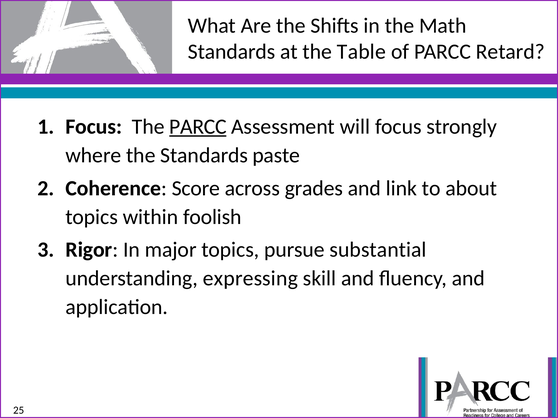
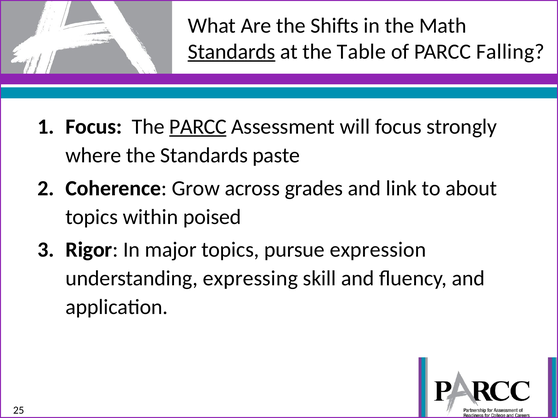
Standards at (232, 52) underline: none -> present
Retard: Retard -> Falling
Score: Score -> Grow
foolish: foolish -> poised
substantial: substantial -> expression
